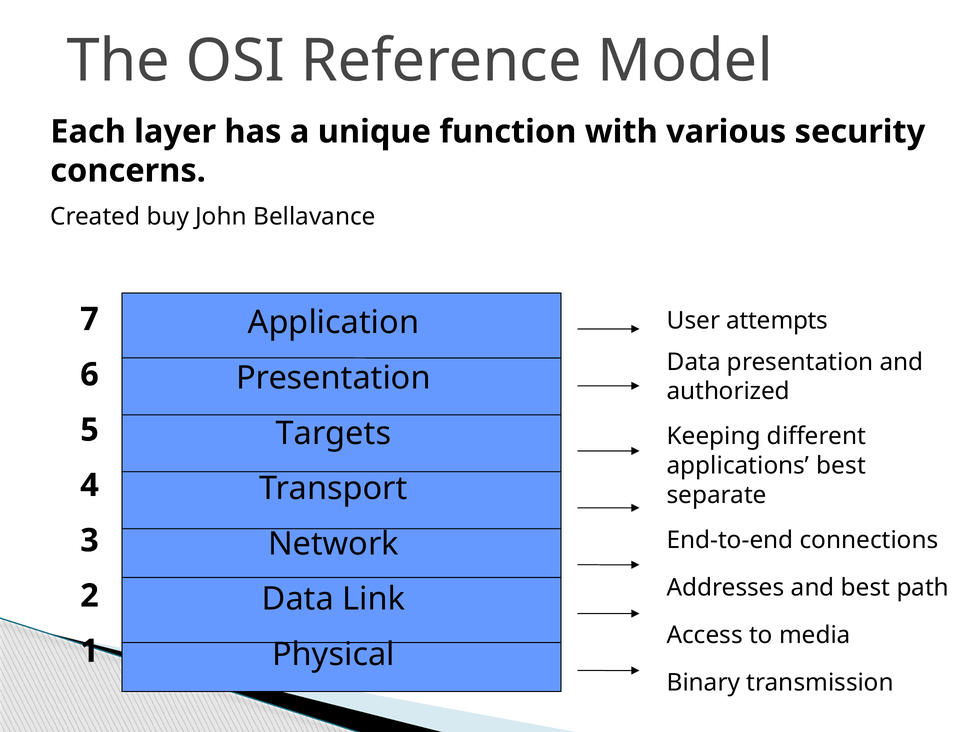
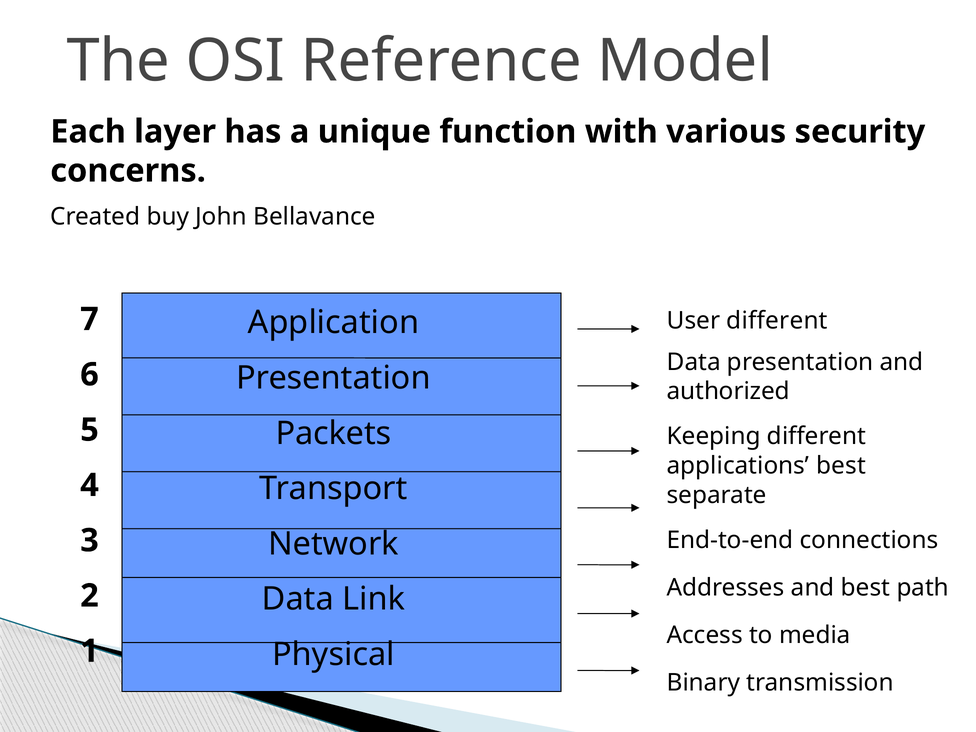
User attempts: attempts -> different
Targets: Targets -> Packets
